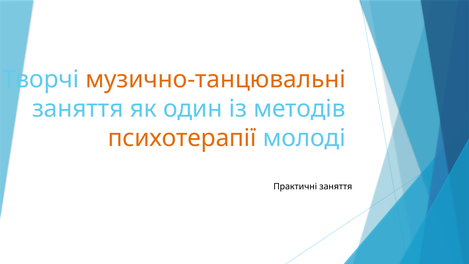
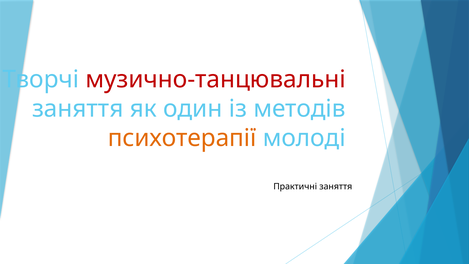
музично-танцювальні colour: orange -> red
